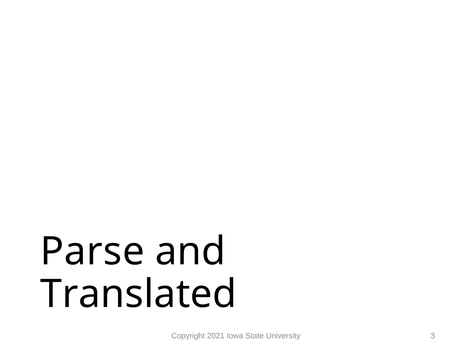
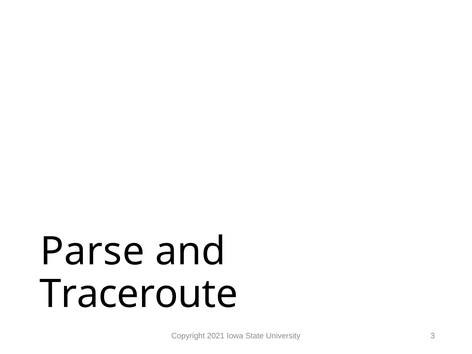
Translated: Translated -> Traceroute
